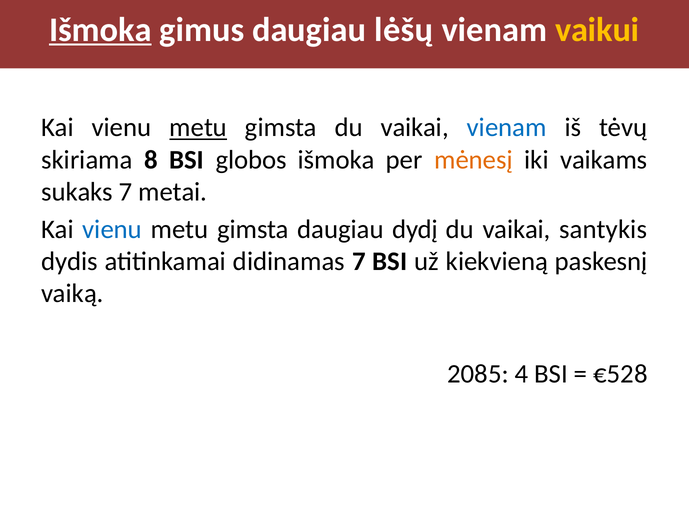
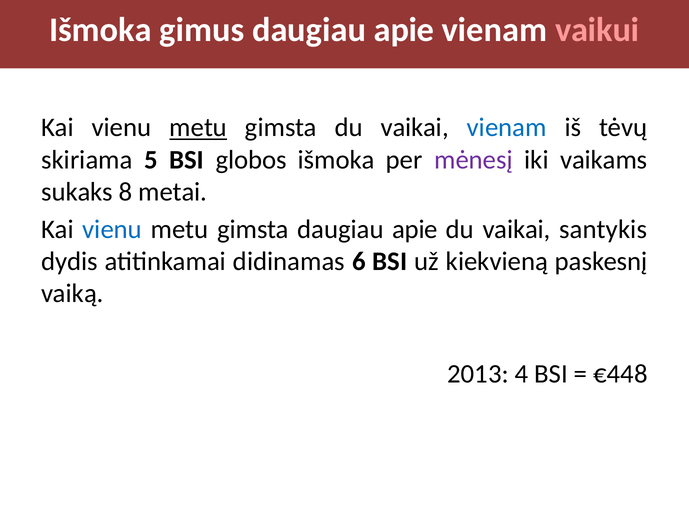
Išmoka at (100, 30) underline: present -> none
gimus daugiau lėšų: lėšų -> apie
vaikui colour: yellow -> pink
8: 8 -> 5
mėnesį colour: orange -> purple
sukaks 7: 7 -> 8
gimsta daugiau dydį: dydį -> apie
didinamas 7: 7 -> 6
2085: 2085 -> 2013
€528: €528 -> €448
